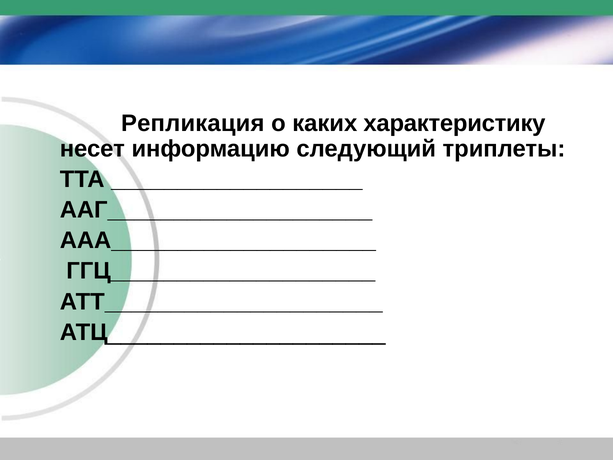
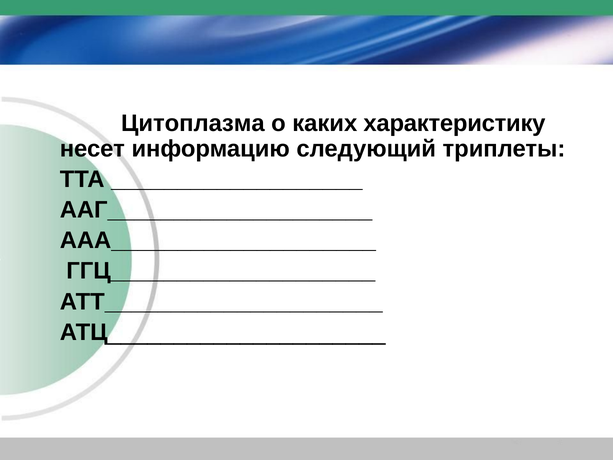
Репликация: Репликация -> Цитоплазма
